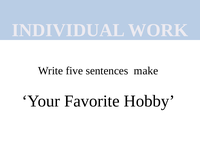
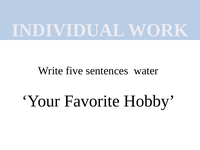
make: make -> water
